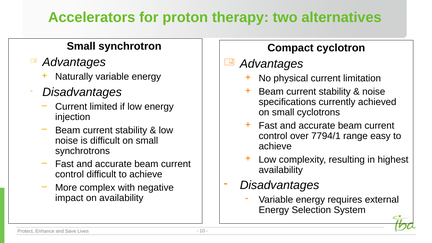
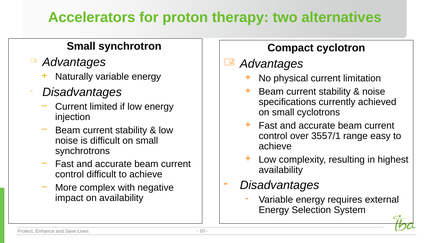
7794/1: 7794/1 -> 3557/1
